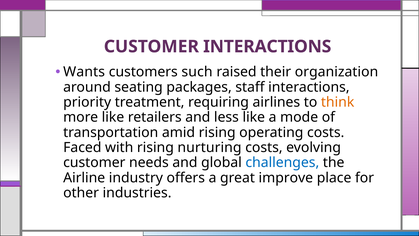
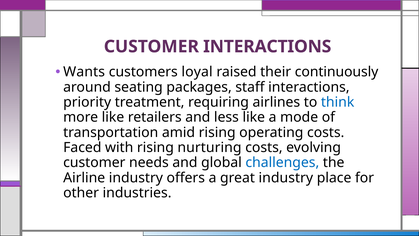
such: such -> loyal
organization: organization -> continuously
think colour: orange -> blue
great improve: improve -> industry
